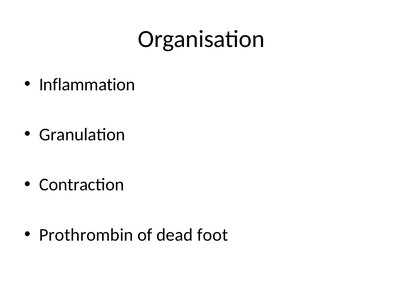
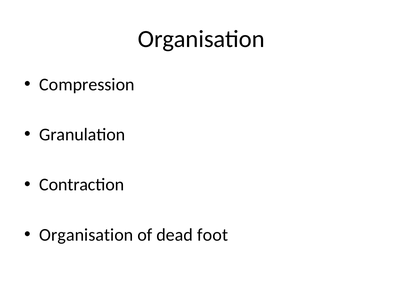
Inflammation: Inflammation -> Compression
Prothrombin at (86, 235): Prothrombin -> Organisation
